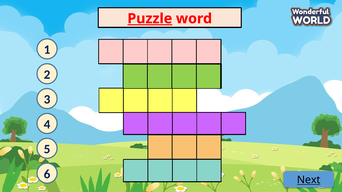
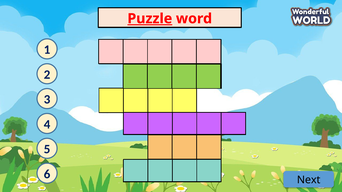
Next underline: present -> none
